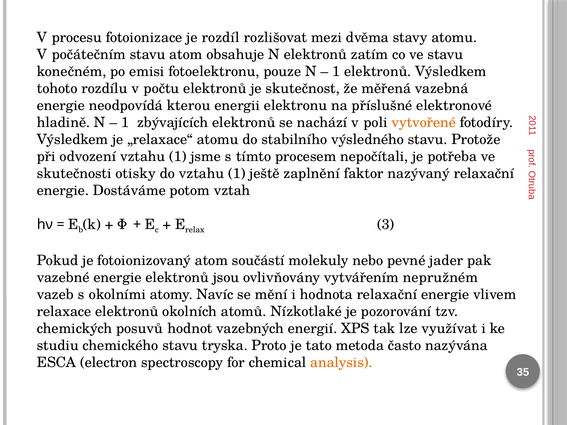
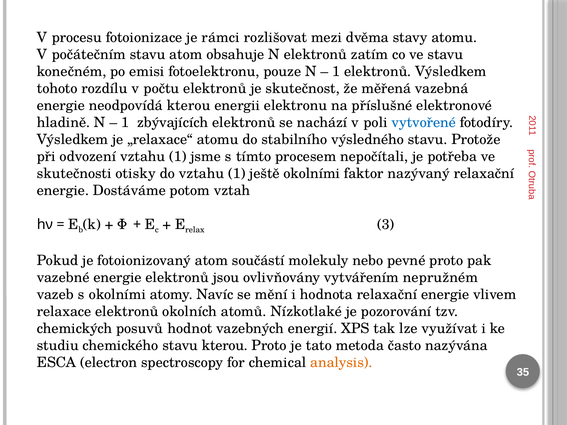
rozdíl: rozdíl -> rámci
vytvořené colour: orange -> blue
ještě zaplnění: zaplnění -> okolními
pevné jader: jader -> proto
stavu tryska: tryska -> kterou
